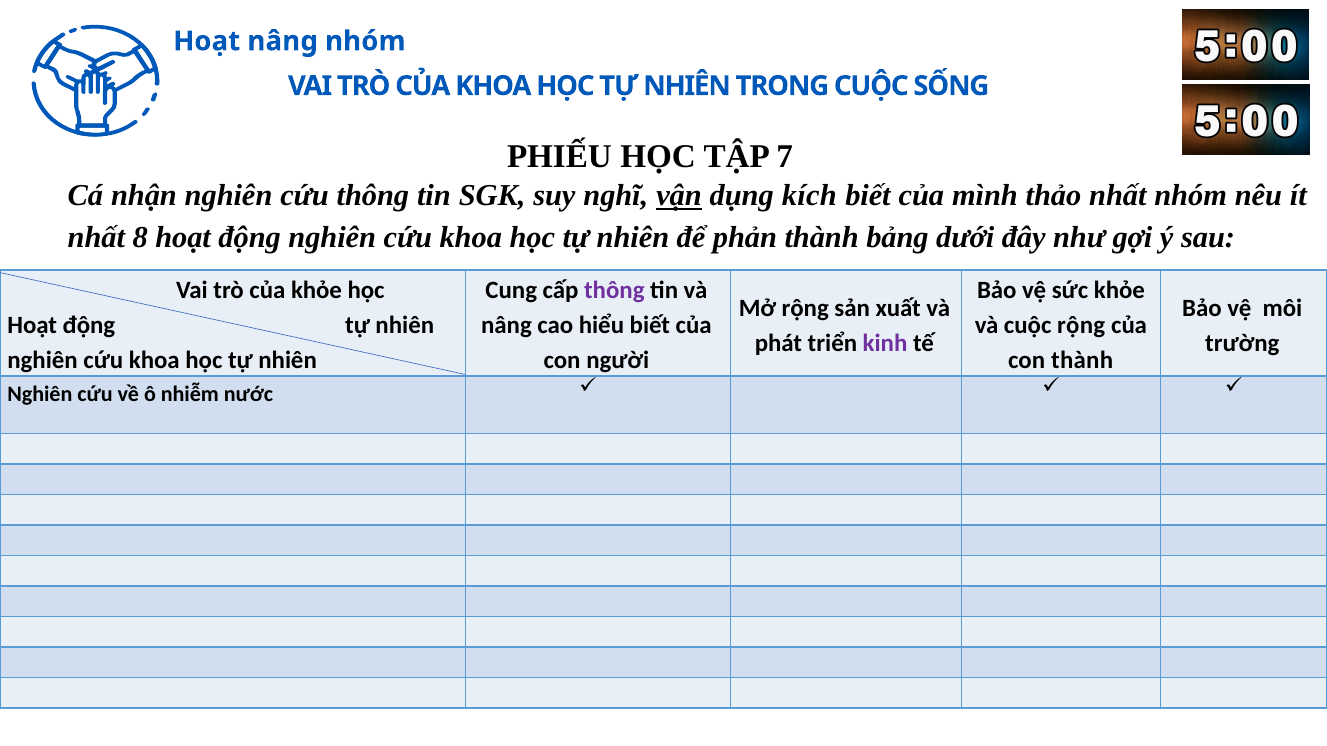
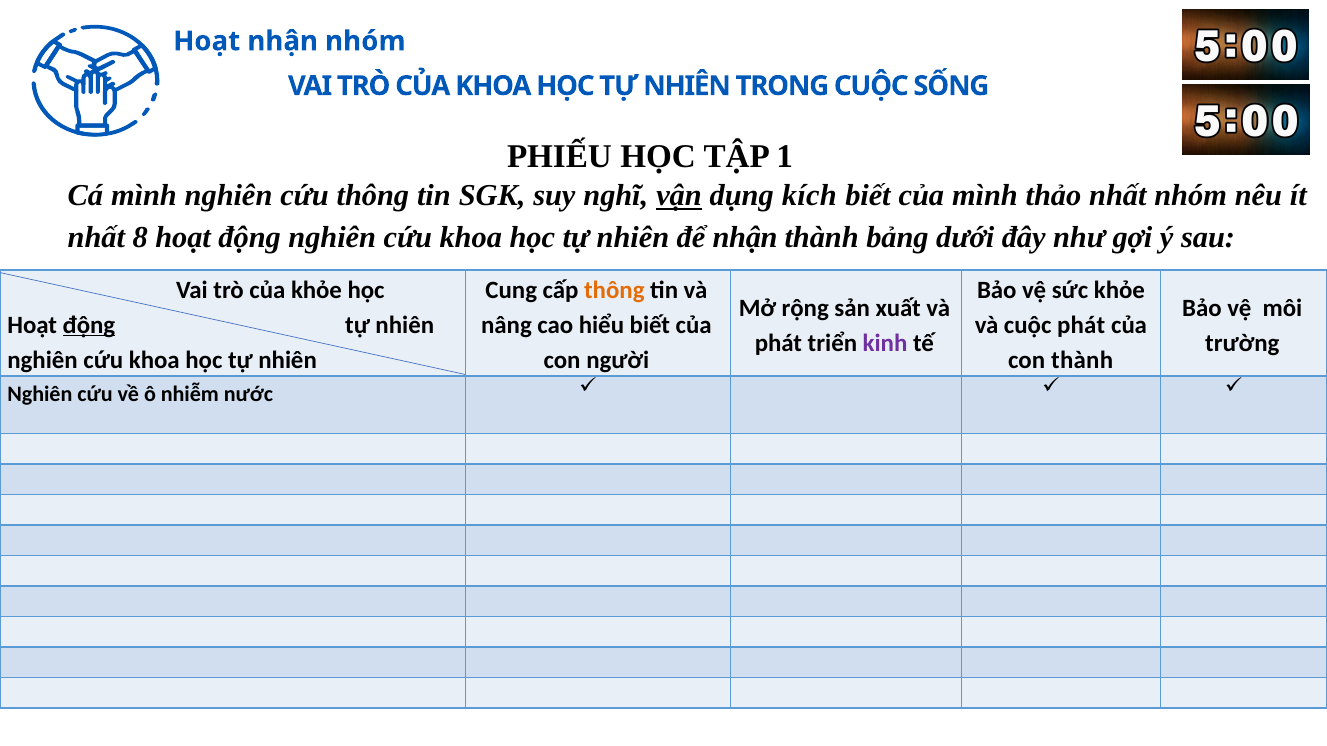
Hoạt nâng: nâng -> nhận
7: 7 -> 1
Cá nhận: nhận -> mình
để phản: phản -> nhận
thông at (614, 291) colour: purple -> orange
động at (89, 325) underline: none -> present
cuộc rộng: rộng -> phát
